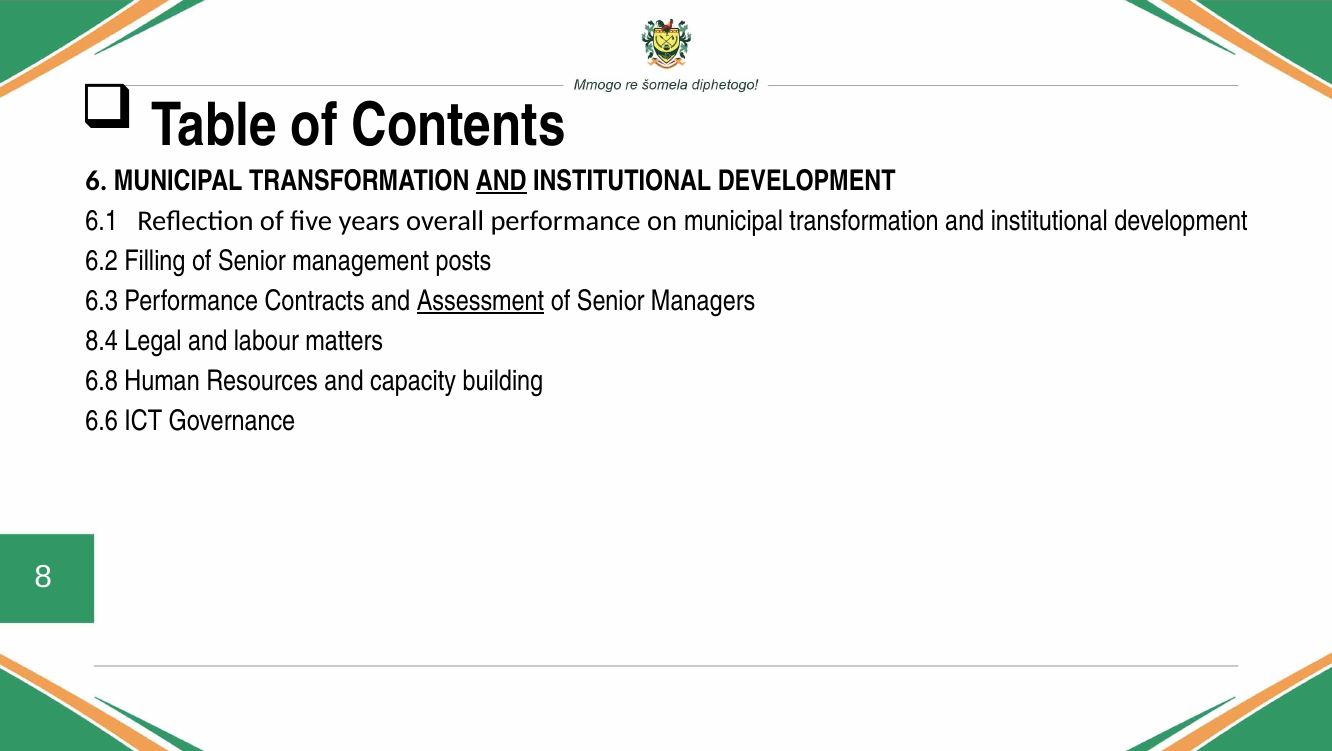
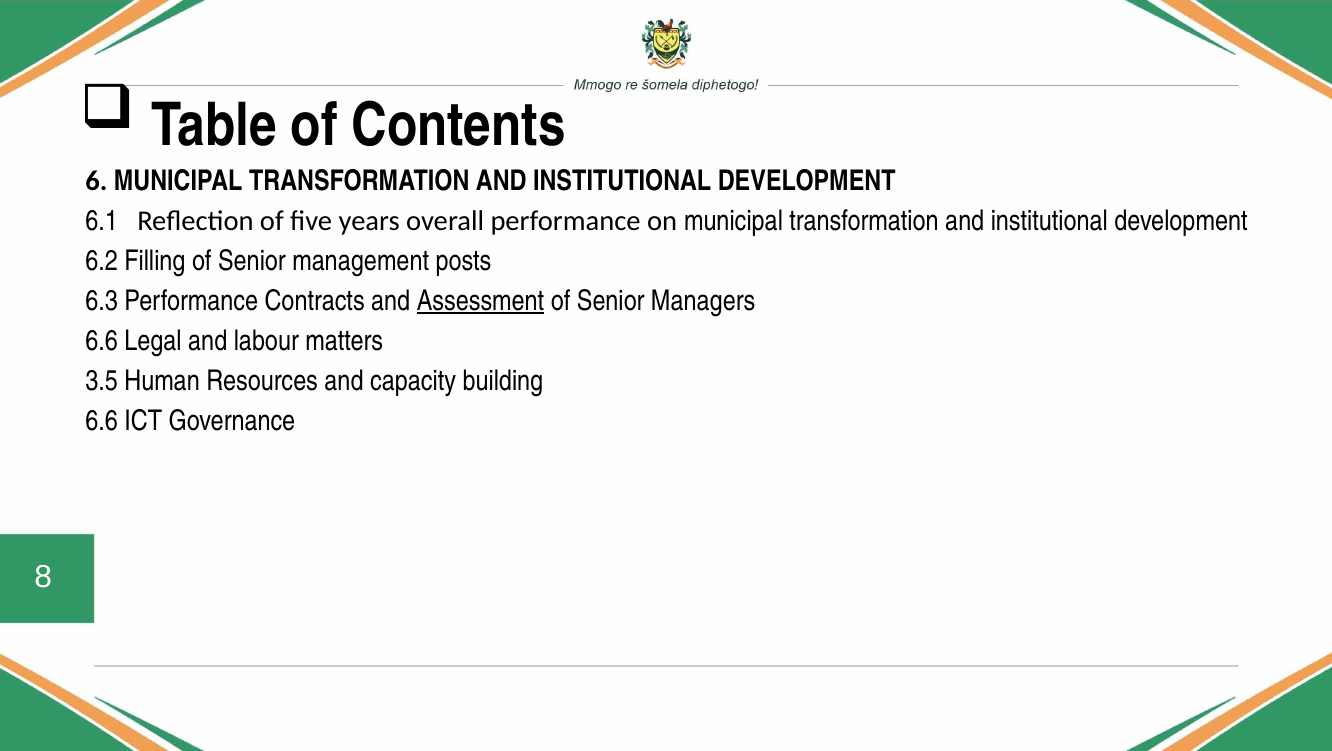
AND at (501, 181) underline: present -> none
8.4 at (102, 341): 8.4 -> 6.6
6.8: 6.8 -> 3.5
